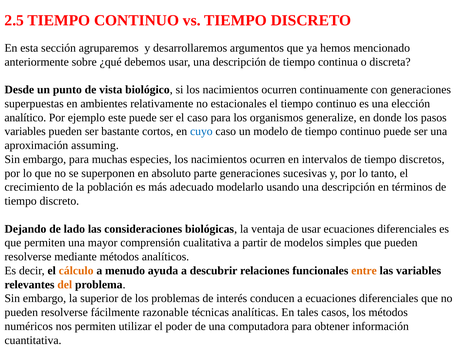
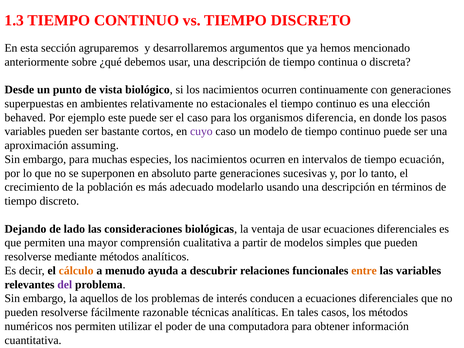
2.5: 2.5 -> 1.3
analítico: analítico -> behaved
generalize: generalize -> diferencia
cuyo colour: blue -> purple
discretos: discretos -> ecuación
del colour: orange -> purple
superior: superior -> aquellos
